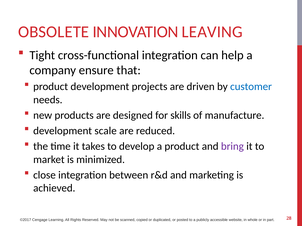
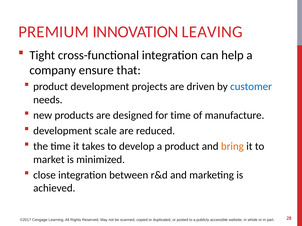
OBSOLETE: OBSOLETE -> PREMIUM
for skills: skills -> time
bring colour: purple -> orange
